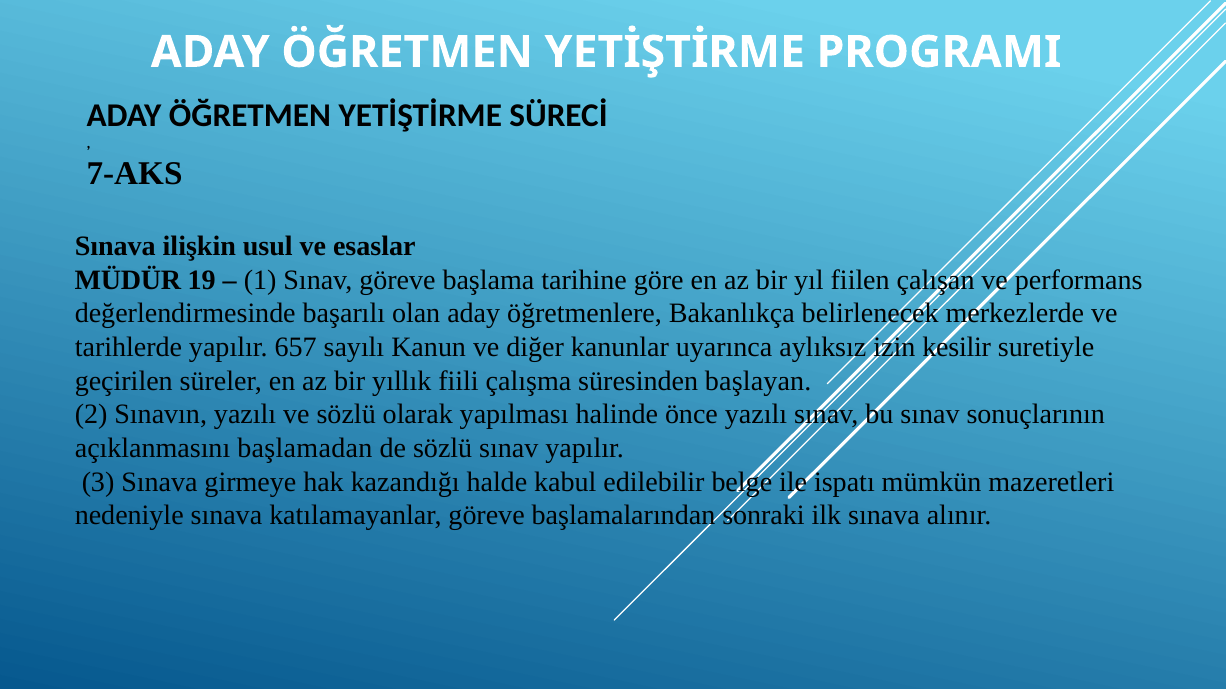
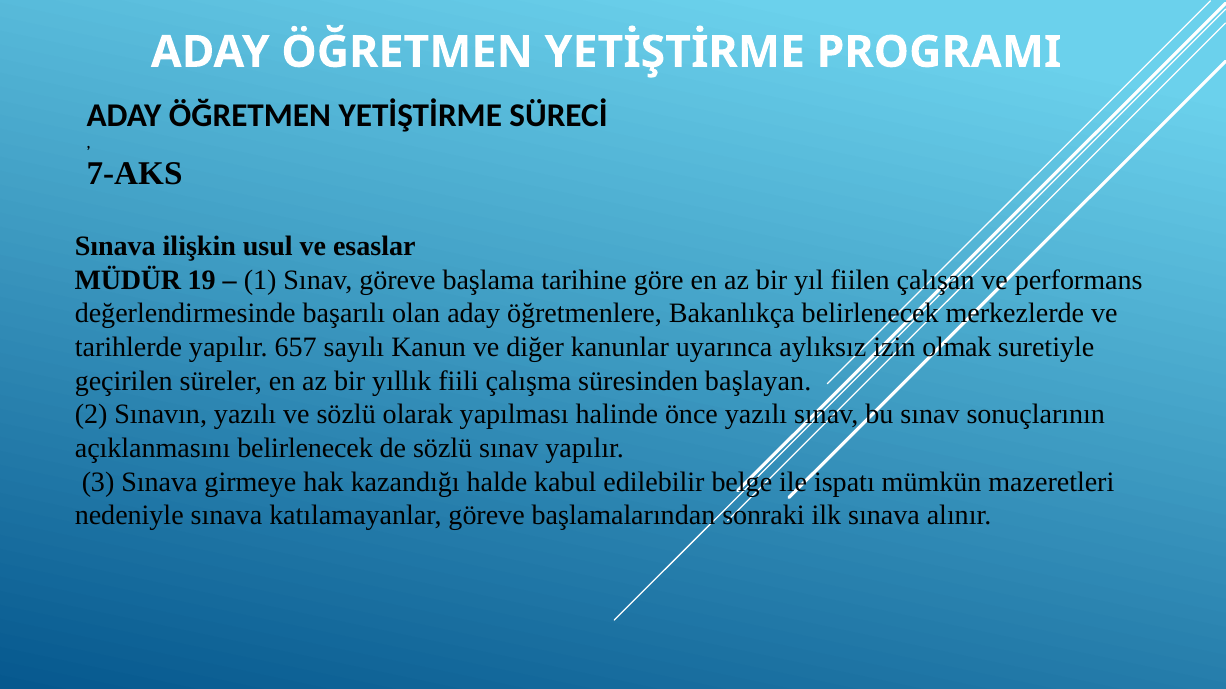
kesilir: kesilir -> olmak
açıklanmasını başlamadan: başlamadan -> belirlenecek
